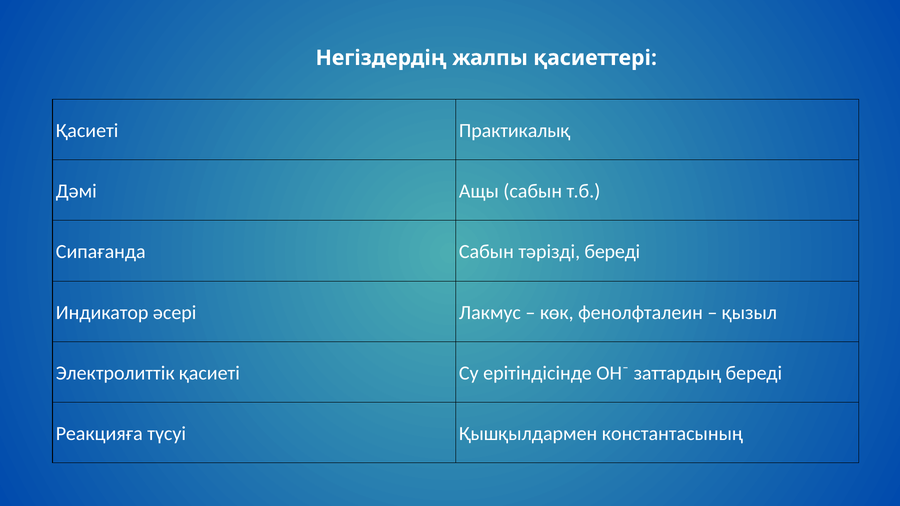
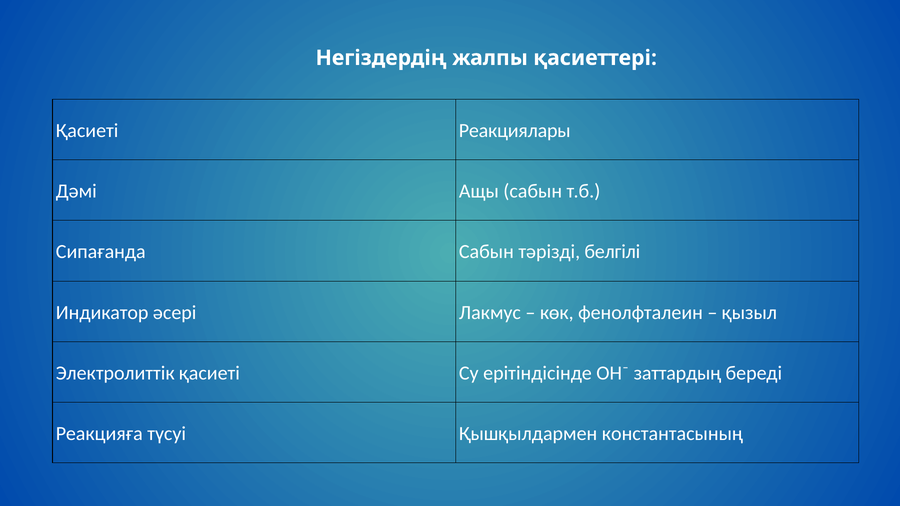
Практикалық: Практикалық -> Реакциялары
тәрізді береді: береді -> белгілі
